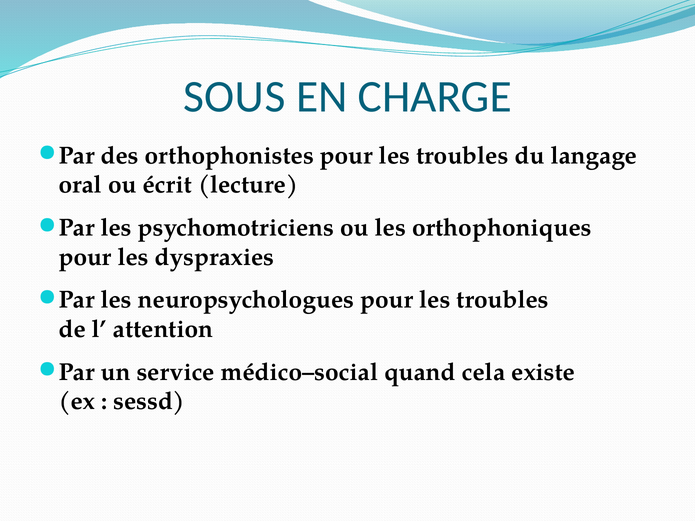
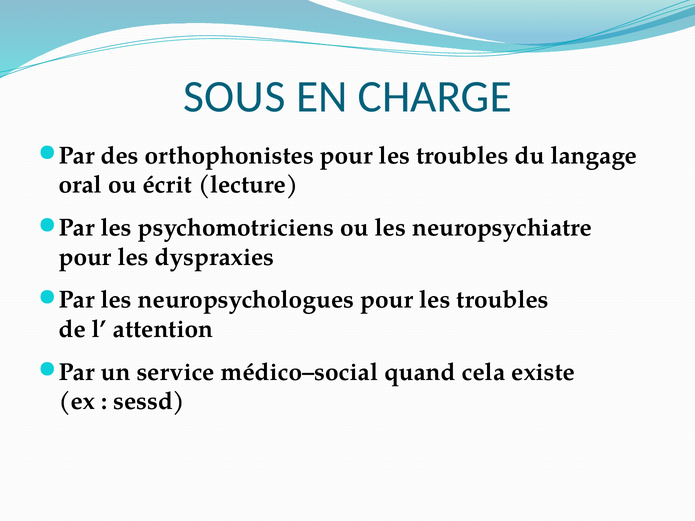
orthophoniques: orthophoniques -> neuropsychiatre
